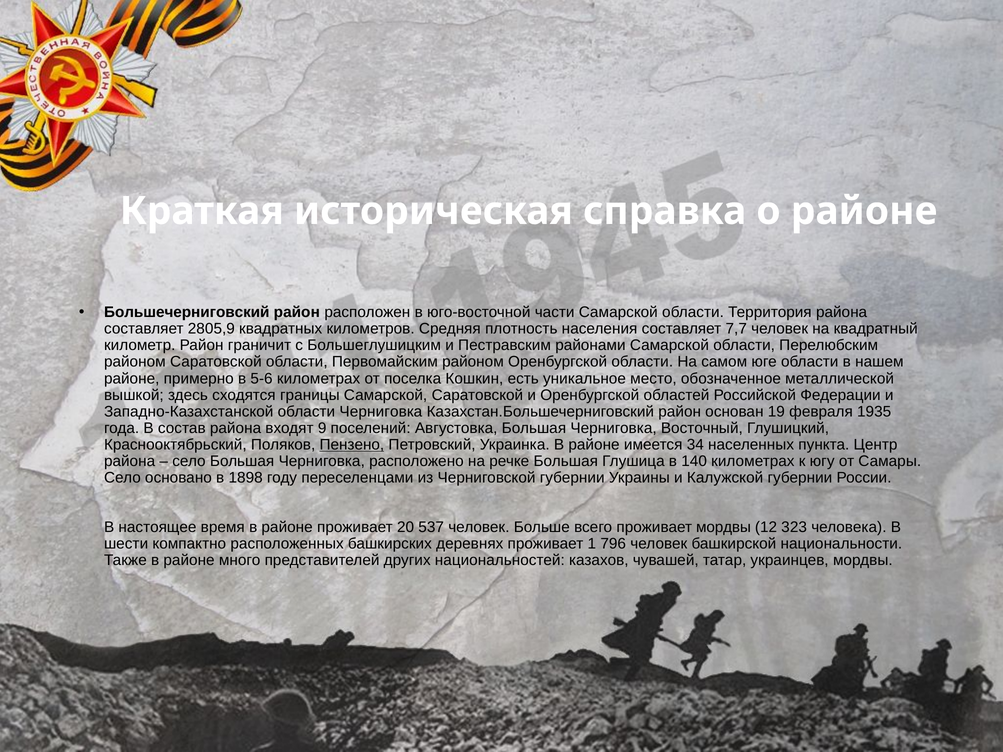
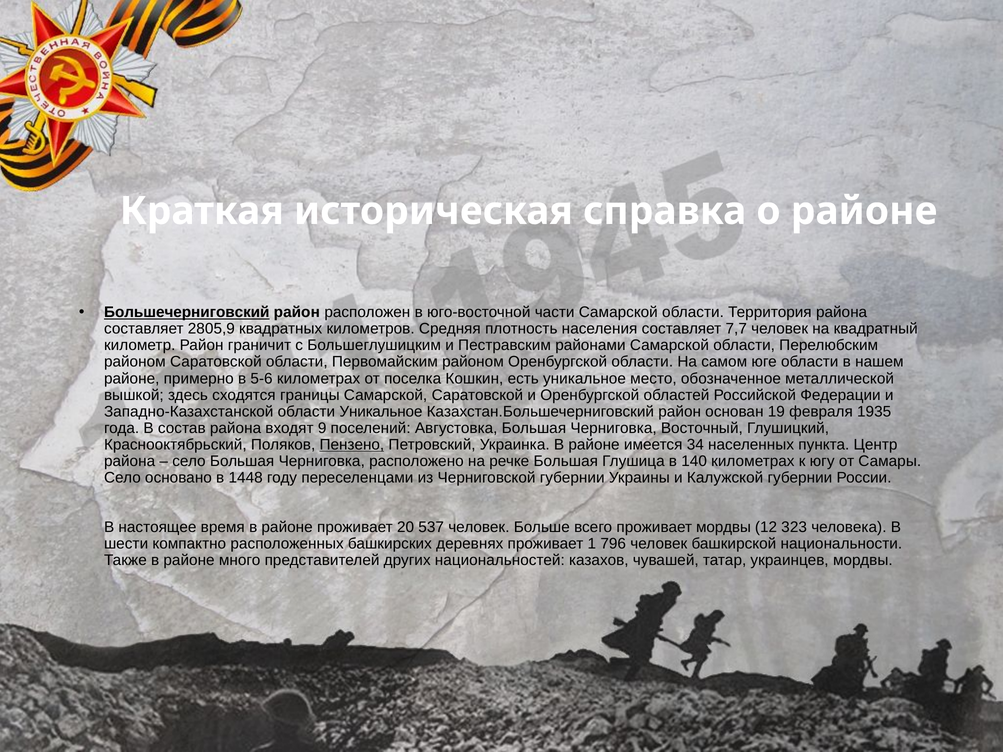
Большечерниговский underline: none -> present
области Черниговка: Черниговка -> Уникальное
1898: 1898 -> 1448
